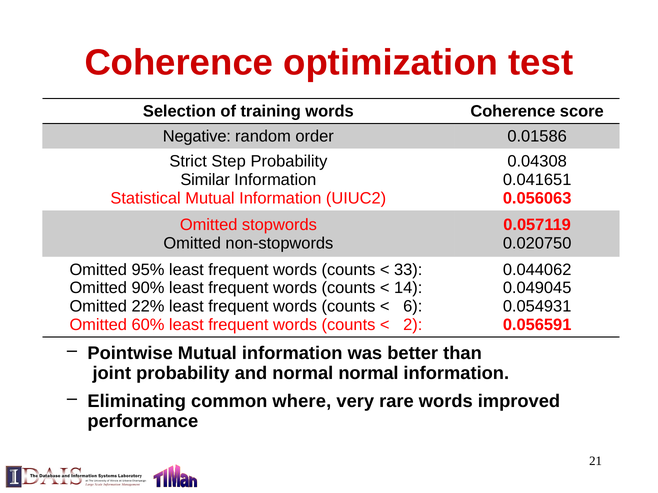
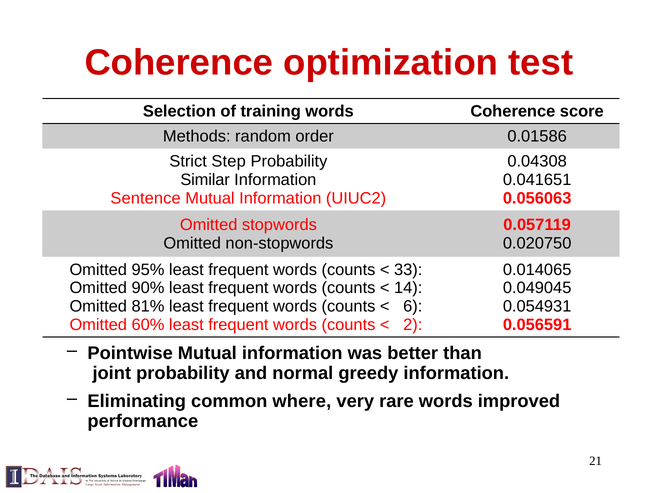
Negative: Negative -> Methods
Statistical: Statistical -> Sentence
0.044062: 0.044062 -> 0.014065
22%: 22% -> 81%
normal normal: normal -> greedy
